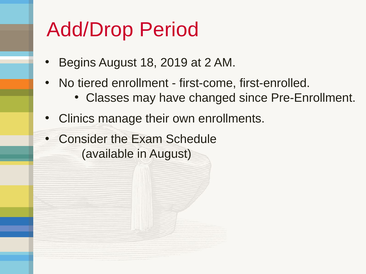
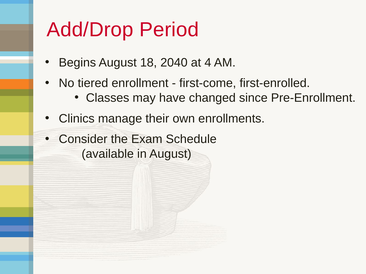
2019: 2019 -> 2040
2: 2 -> 4
